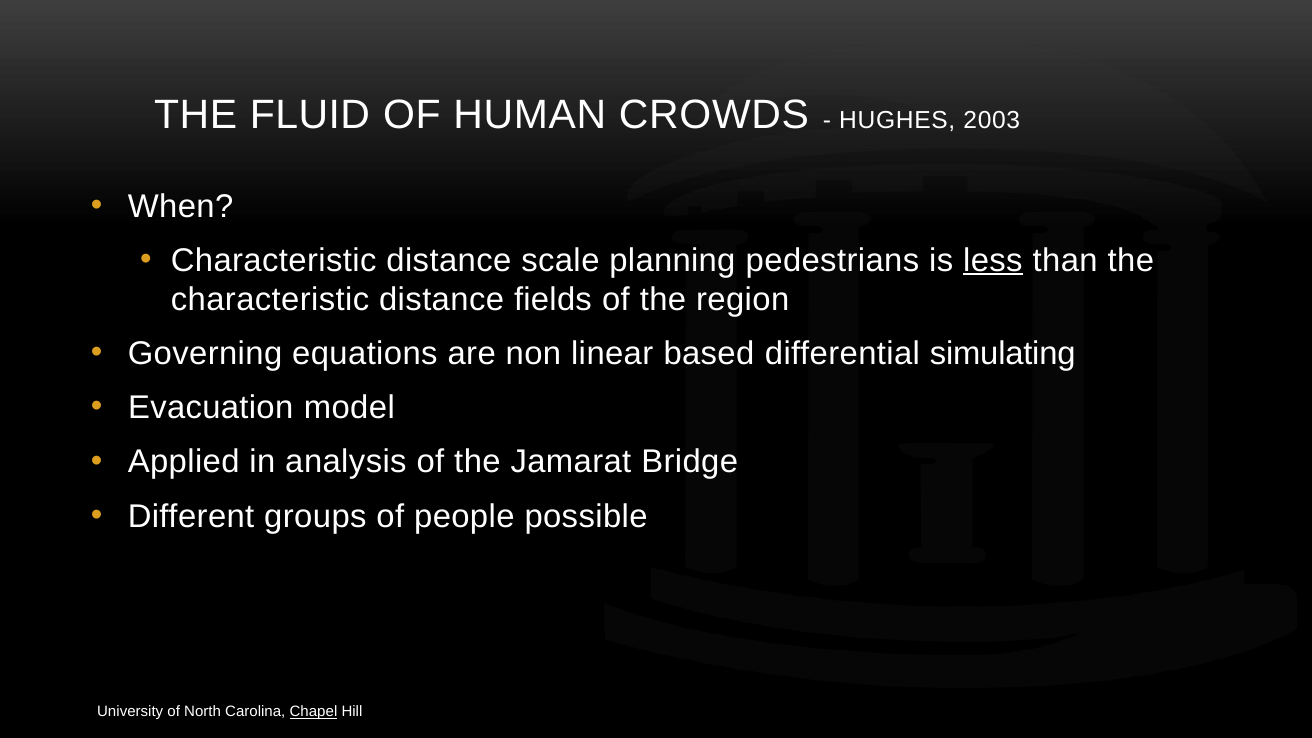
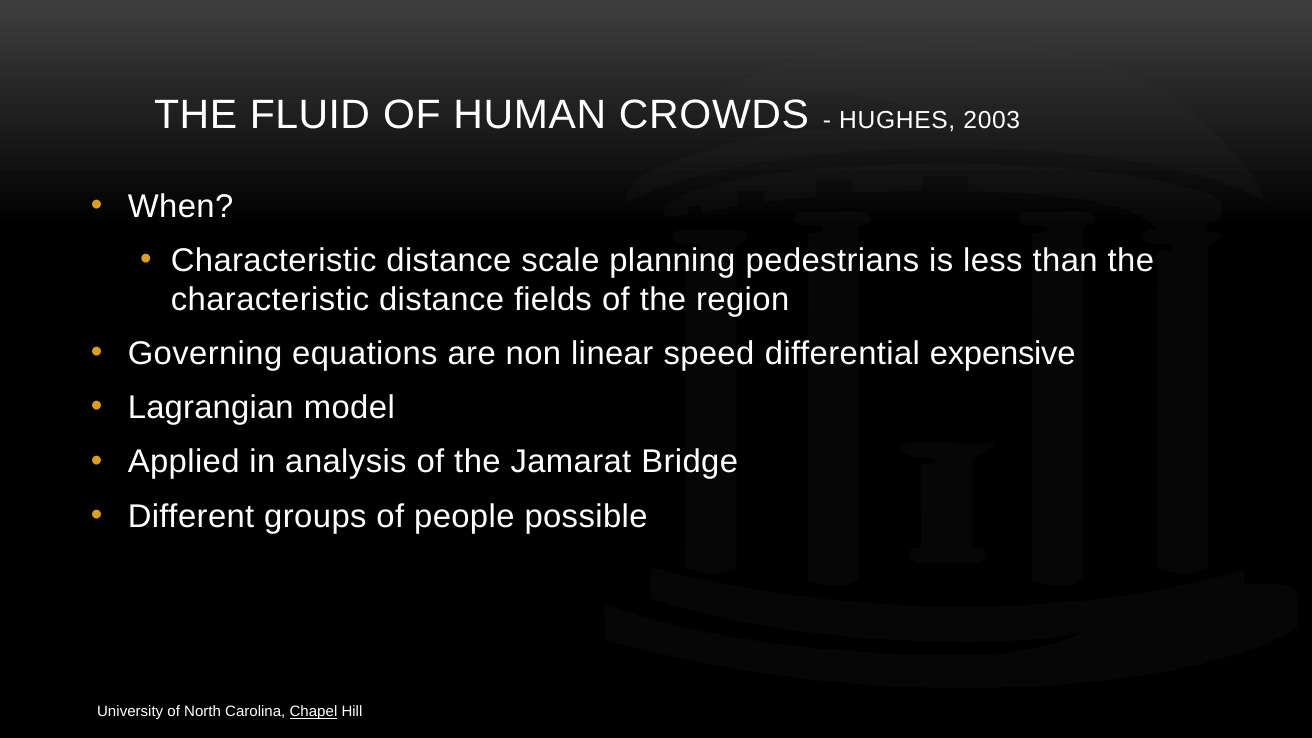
less underline: present -> none
based: based -> speed
simulating: simulating -> expensive
Evacuation: Evacuation -> Lagrangian
